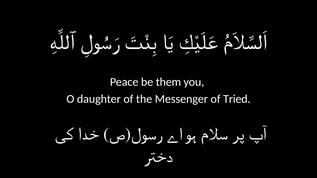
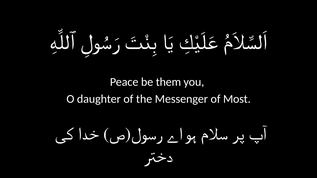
Tried: Tried -> Most
